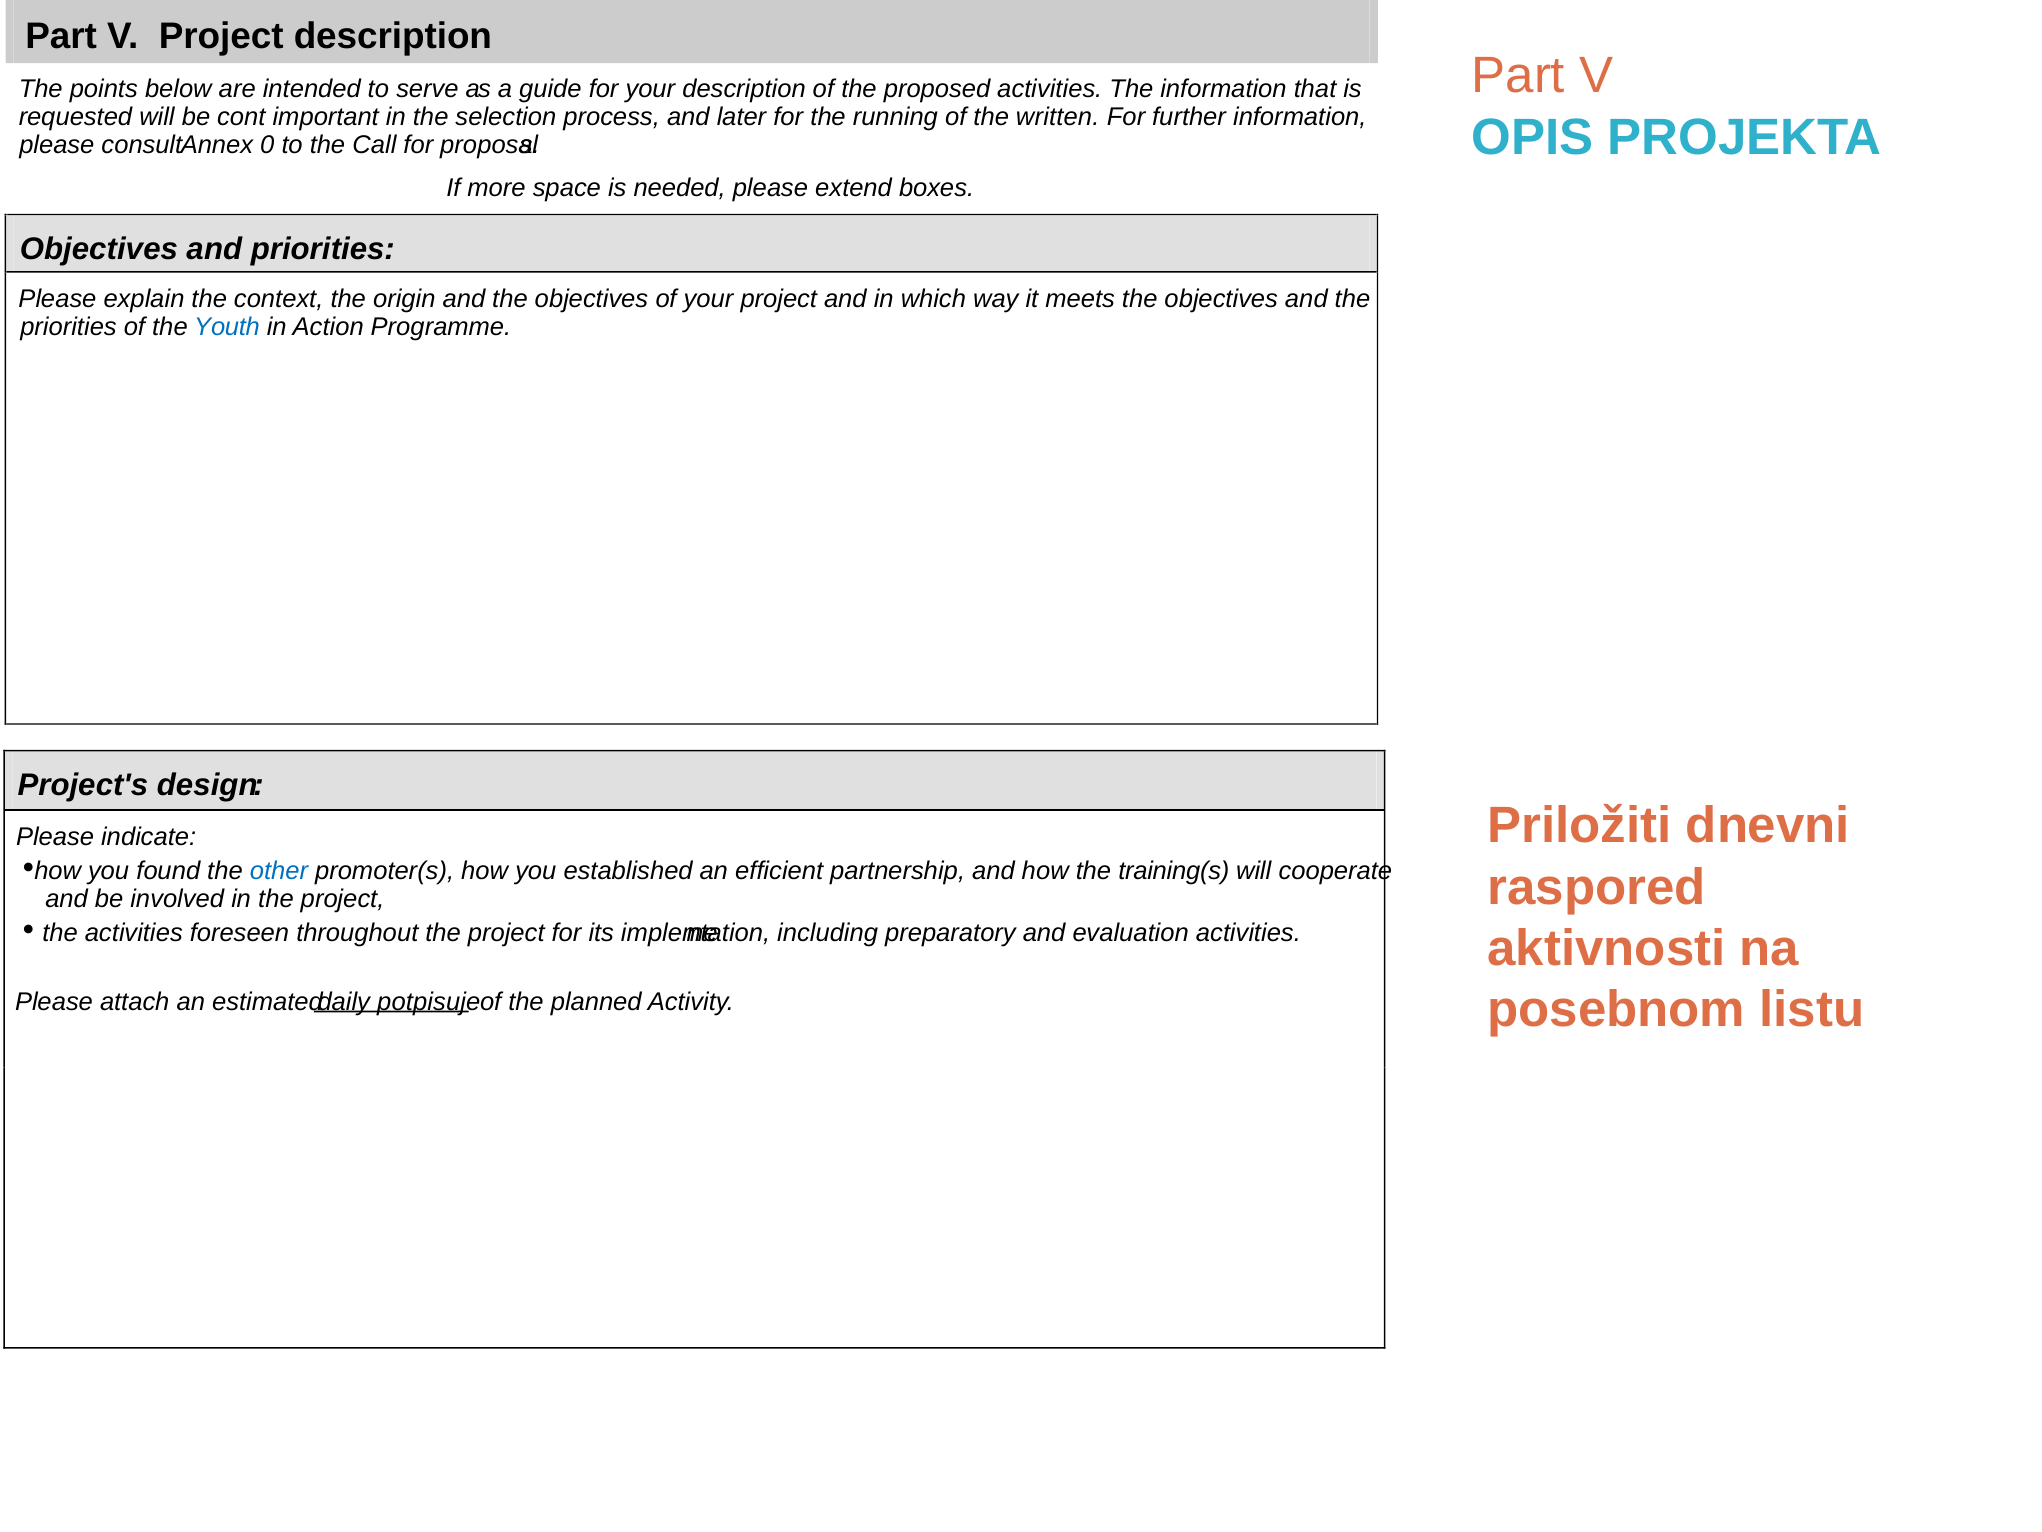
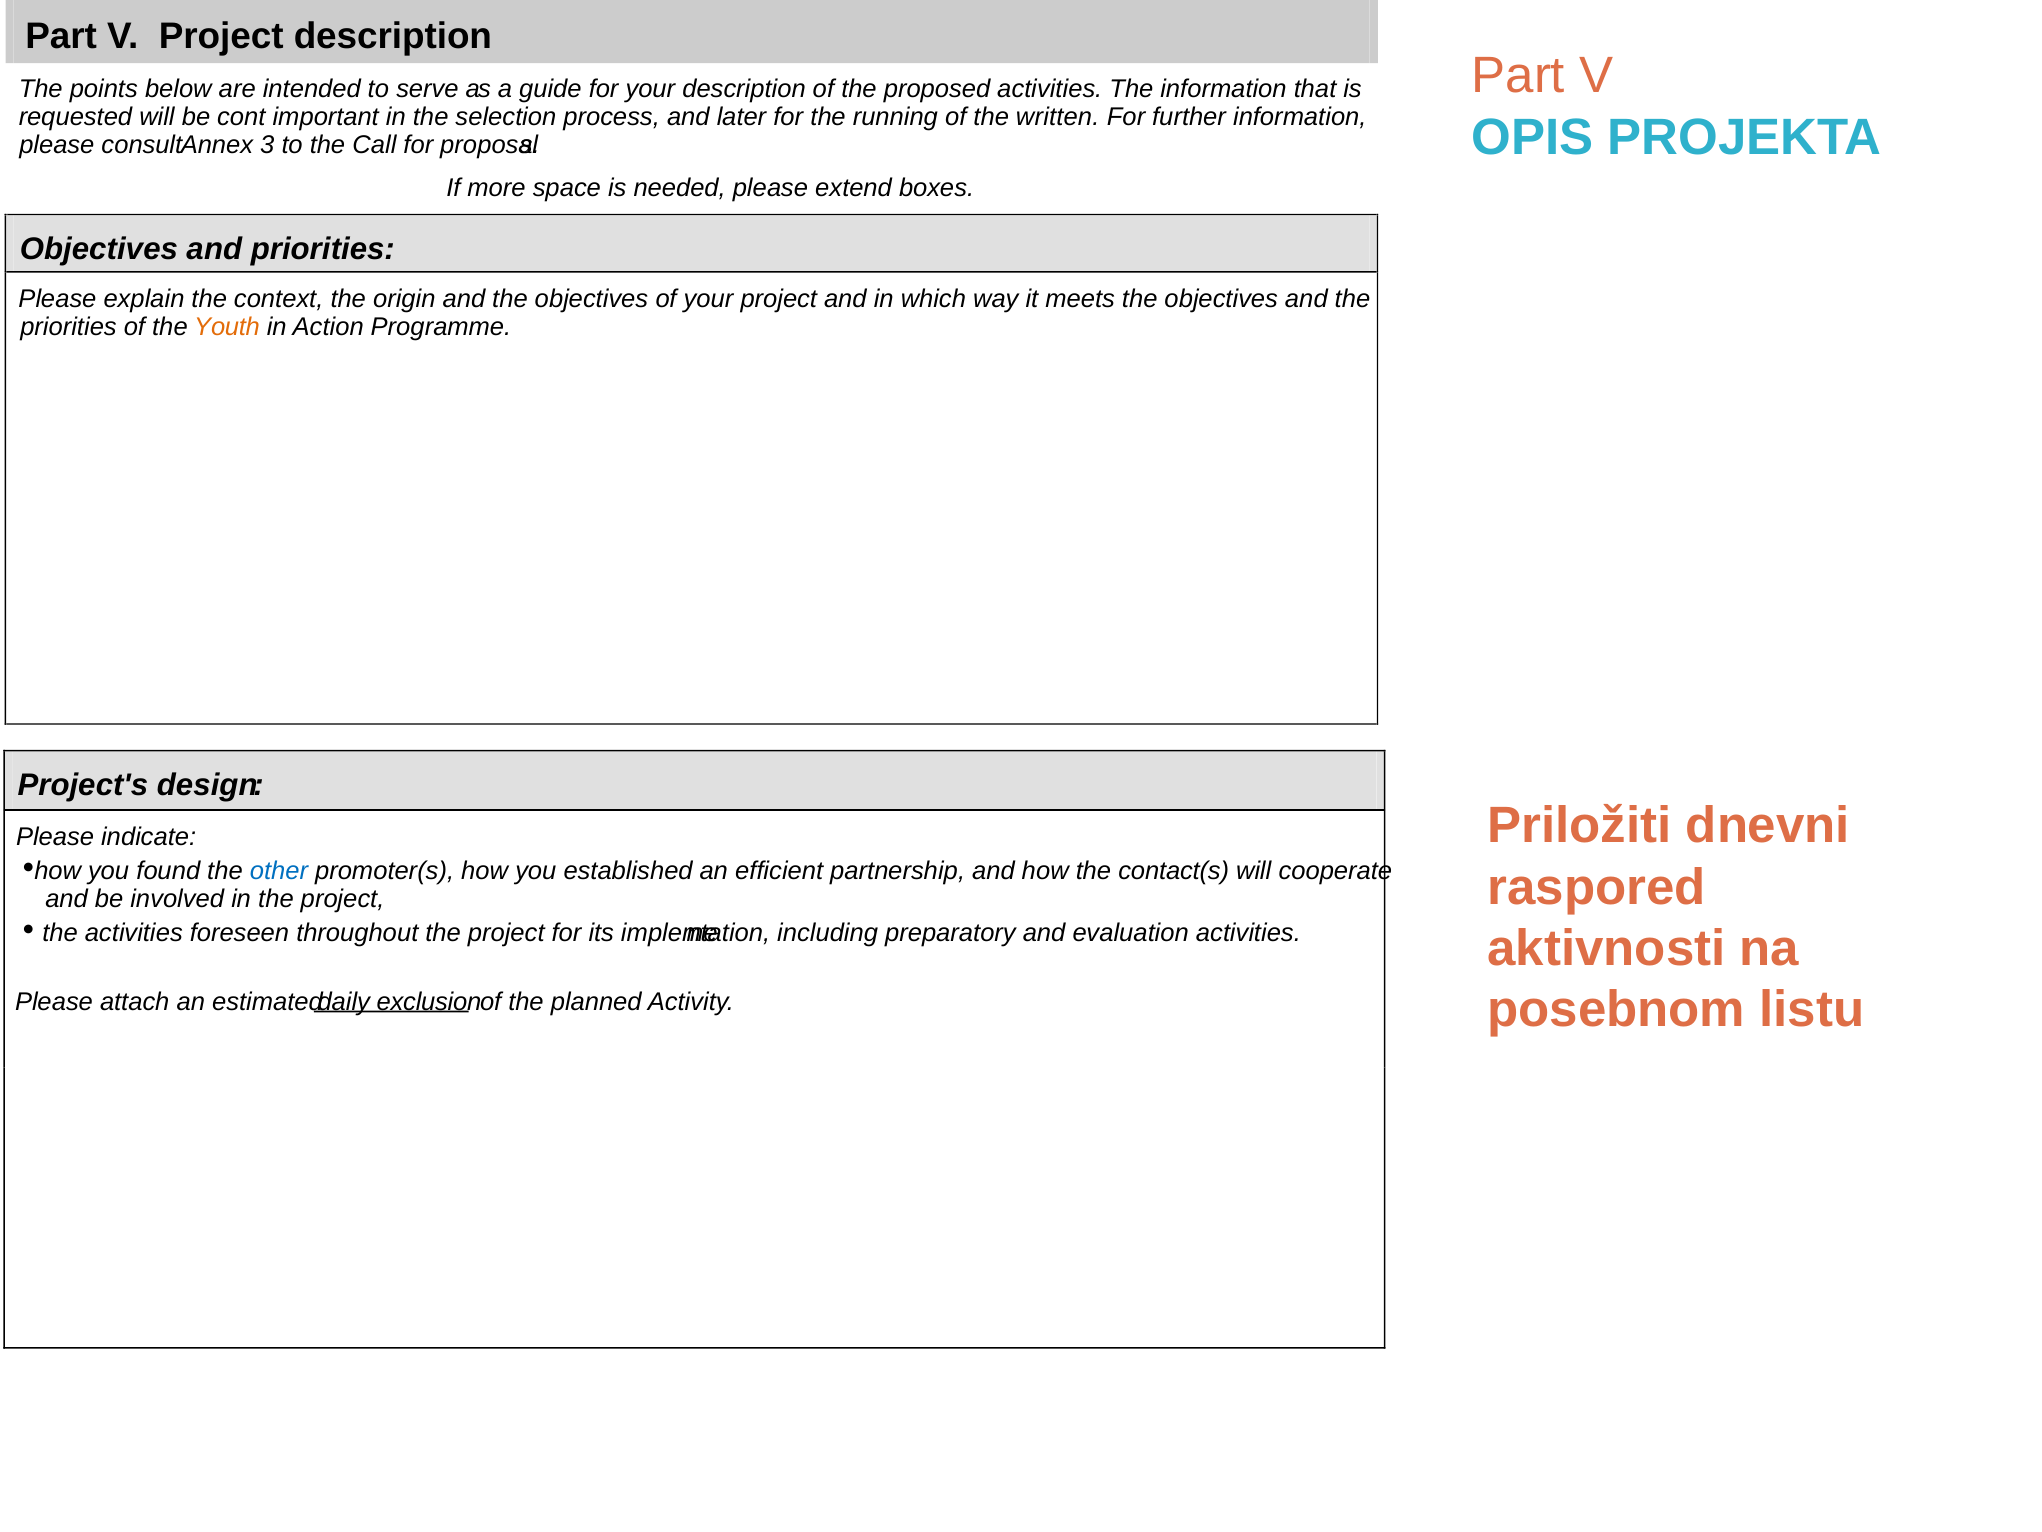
0: 0 -> 3
Youth colour: blue -> orange
training(s: training(s -> contact(s
potpisuje: potpisuje -> exclusion
